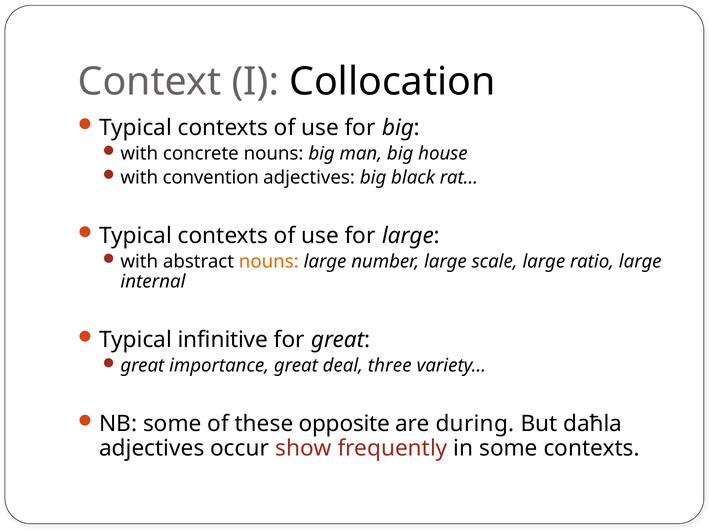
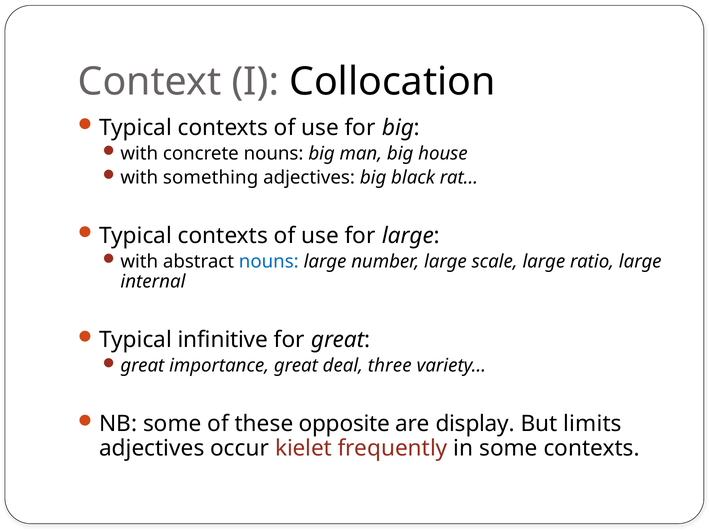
convention: convention -> something
nouns at (269, 262) colour: orange -> blue
during: during -> display
daħla: daħla -> limits
show: show -> kielet
